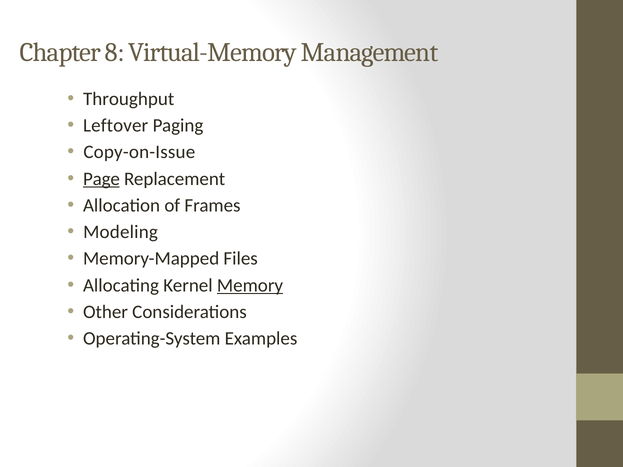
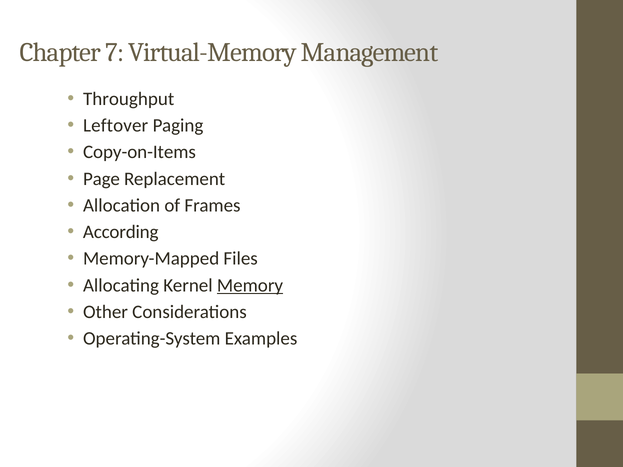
8: 8 -> 7
Copy-on-Issue: Copy-on-Issue -> Copy-on-Items
Page underline: present -> none
Modeling: Modeling -> According
